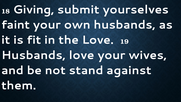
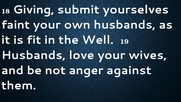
the Love: Love -> Well
stand: stand -> anger
